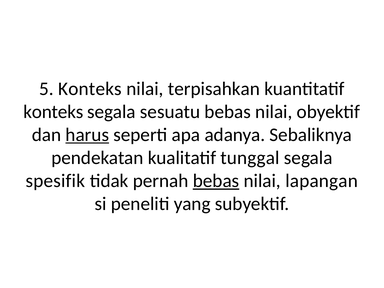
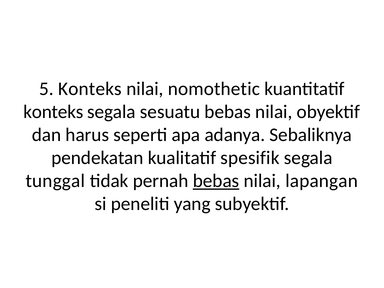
terpisahkan: terpisahkan -> nomothetic
harus underline: present -> none
tunggal: tunggal -> spesifik
spesifik: spesifik -> tunggal
